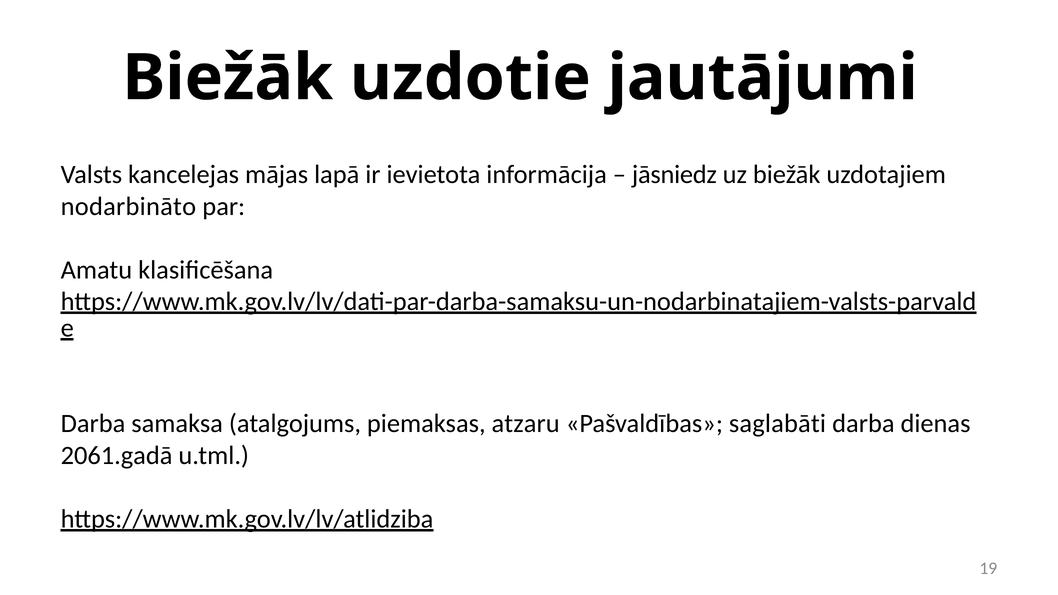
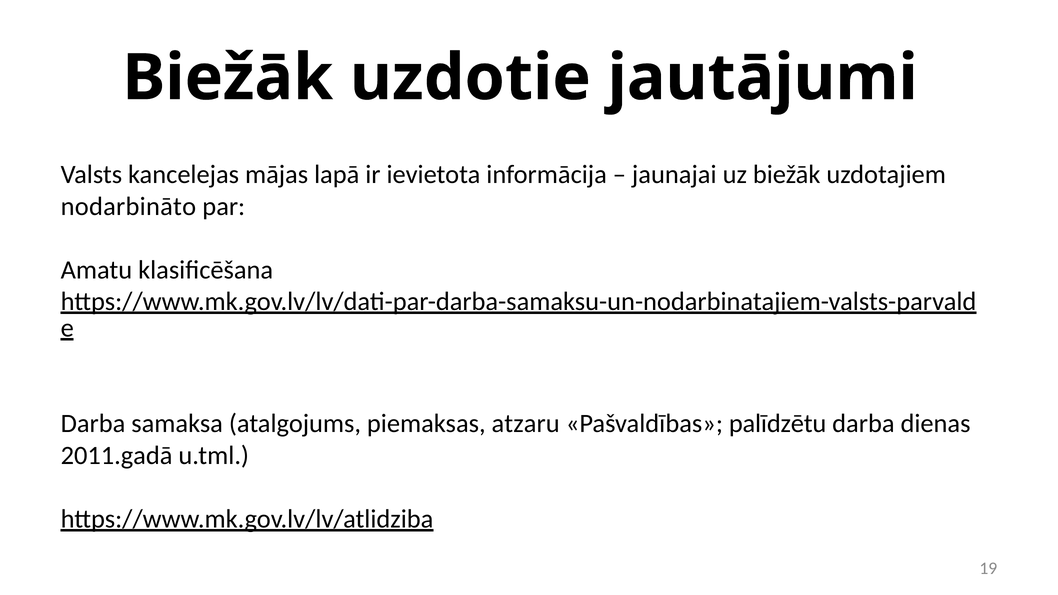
jāsniedz: jāsniedz -> jaunajai
saglabāti: saglabāti -> palīdzētu
2061.gadā: 2061.gadā -> 2011.gadā
